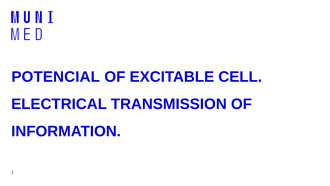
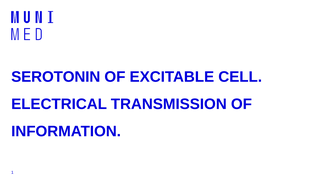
POTENCIAL: POTENCIAL -> SEROTONIN
